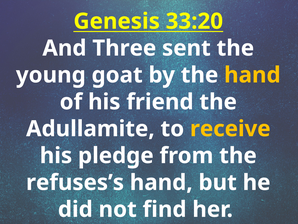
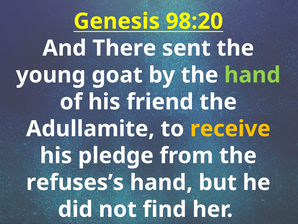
33:20: 33:20 -> 98:20
Three: Three -> There
hand at (252, 75) colour: yellow -> light green
